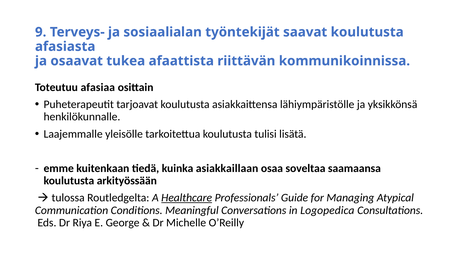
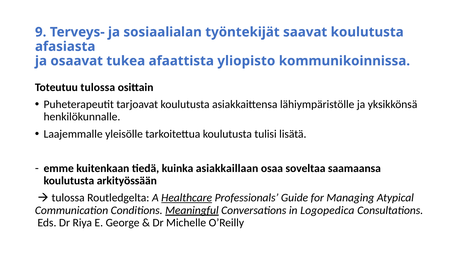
riittävän: riittävän -> yliopisto
Toteutuu afasiaa: afasiaa -> tulossa
Meaningful underline: none -> present
